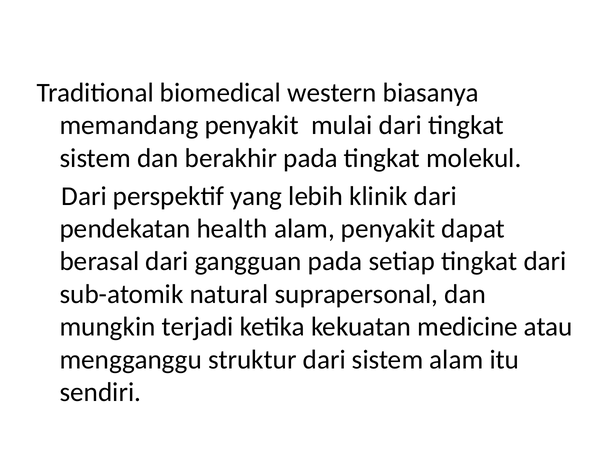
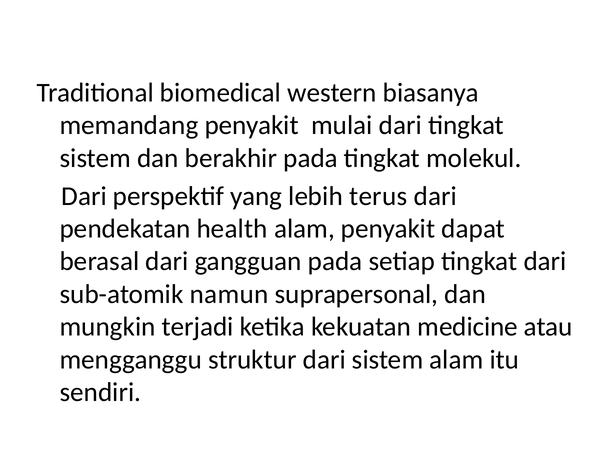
klinik: klinik -> terus
natural: natural -> namun
